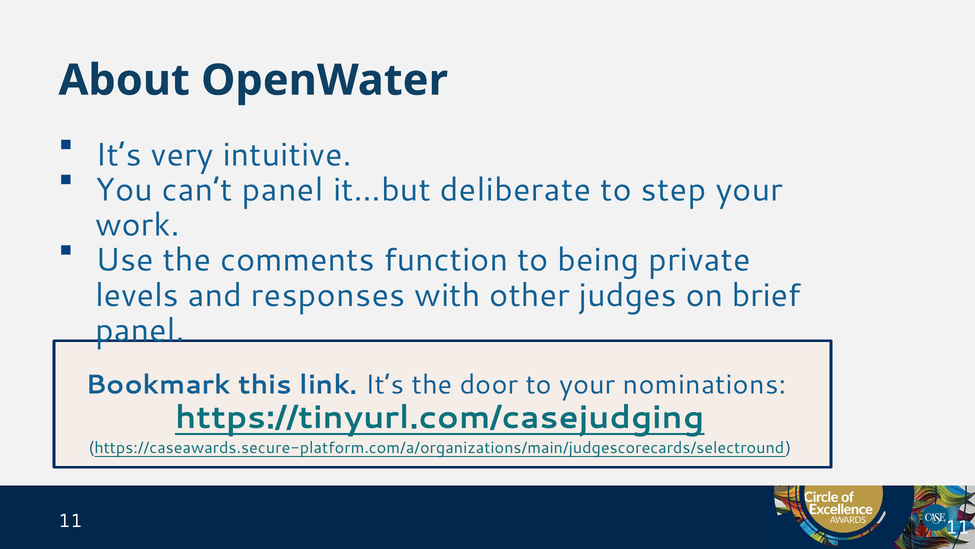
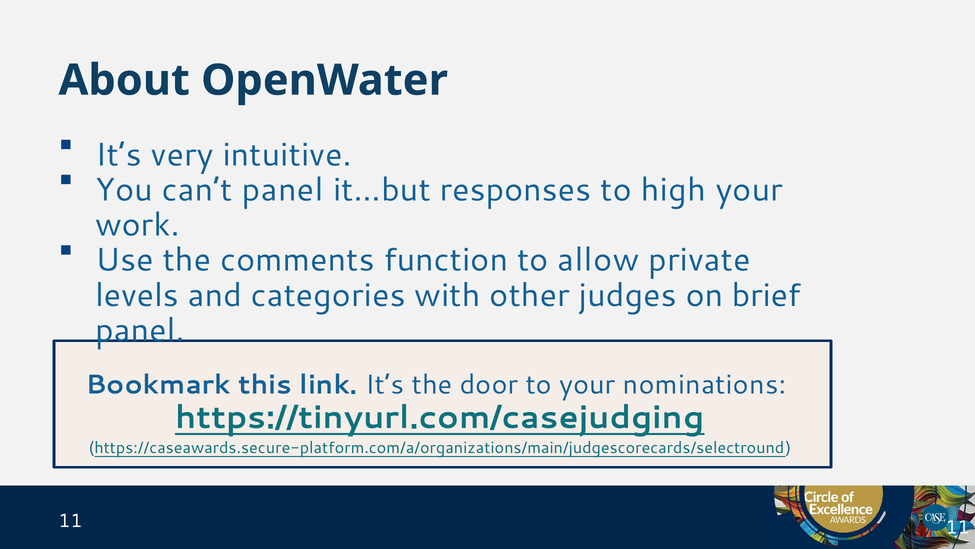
deliberate: deliberate -> responses
step: step -> high
being: being -> allow
responses: responses -> categories
